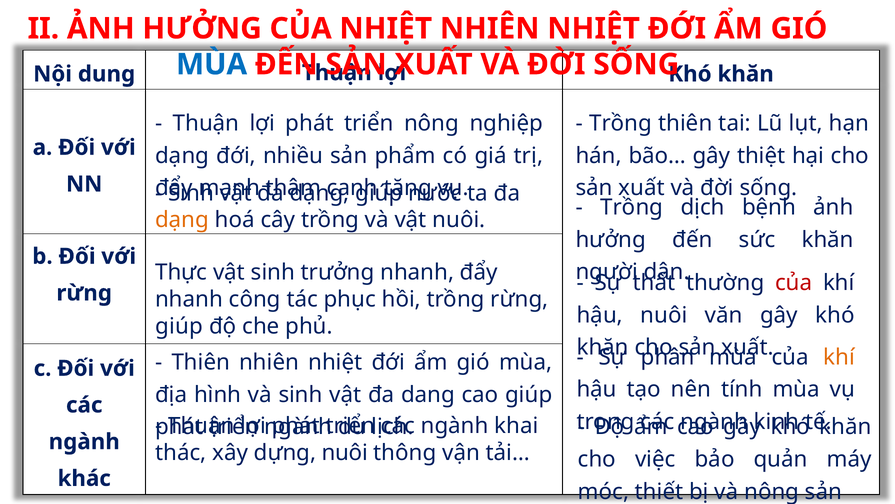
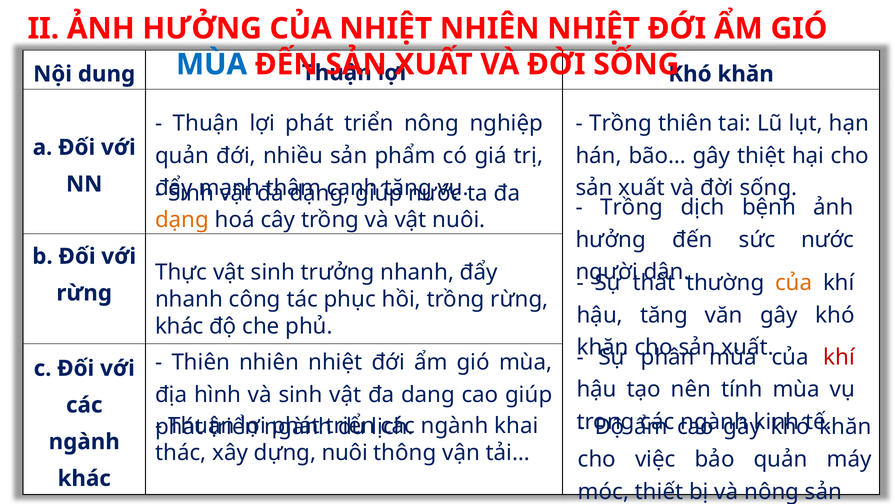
dạng at (182, 155): dạng -> quản
sức khăn: khăn -> nước
của at (794, 283) colour: red -> orange
hậu nuôi: nuôi -> tăng
giúp at (179, 326): giúp -> khác
khí at (839, 357) colour: orange -> red
